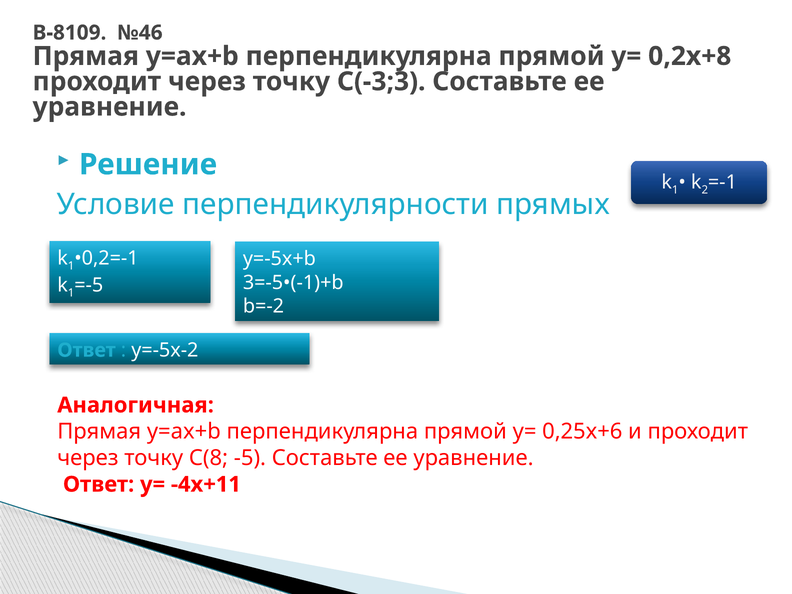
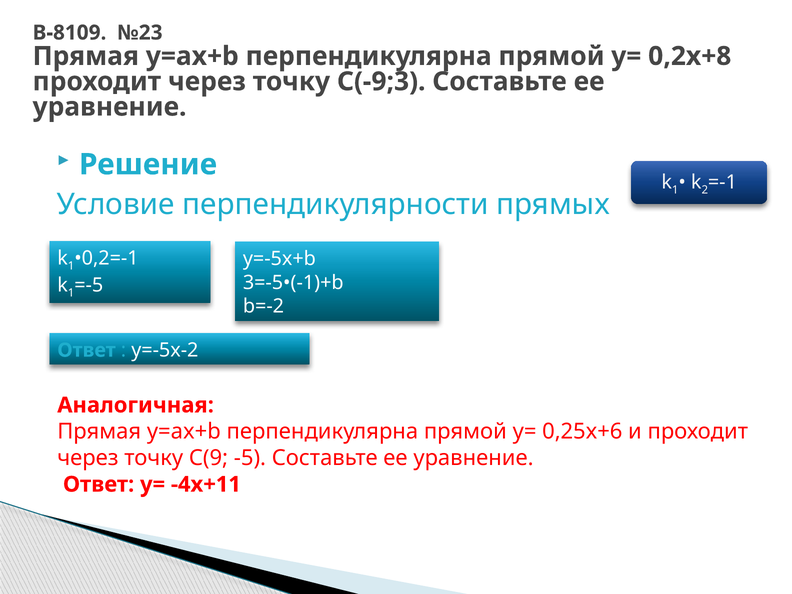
№46: №46 -> №23
С(-3;3: С(-3;3 -> С(-9;3
С(8: С(8 -> С(9
